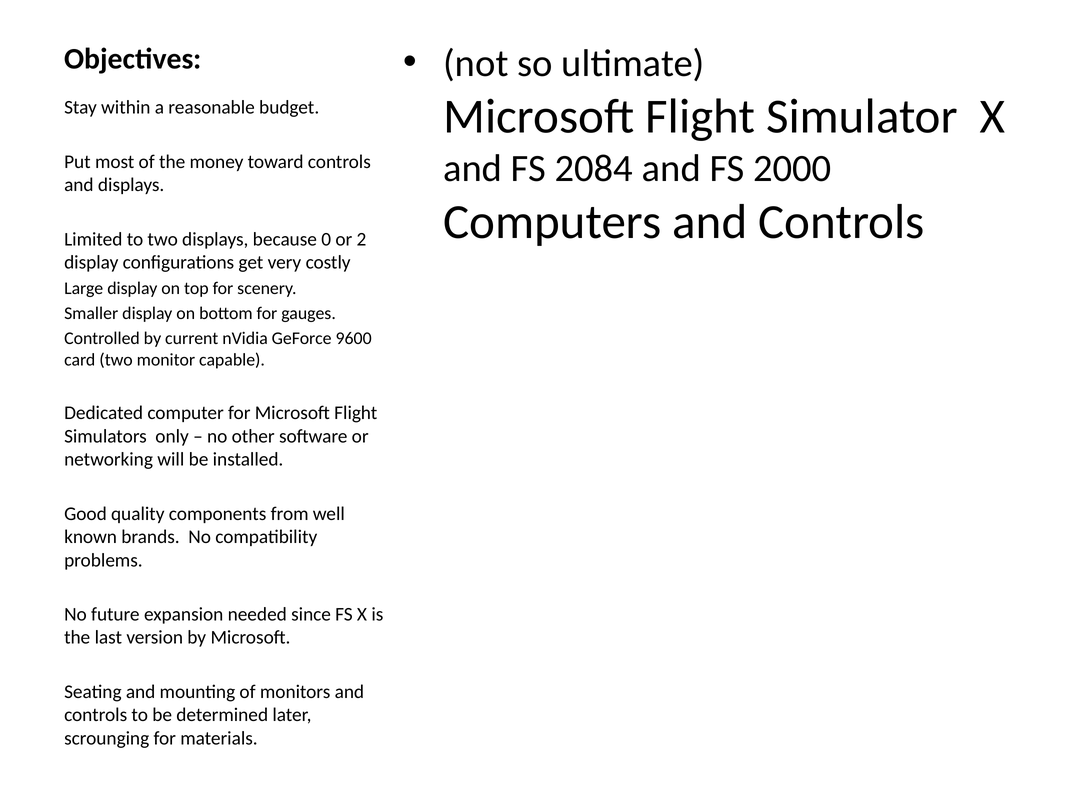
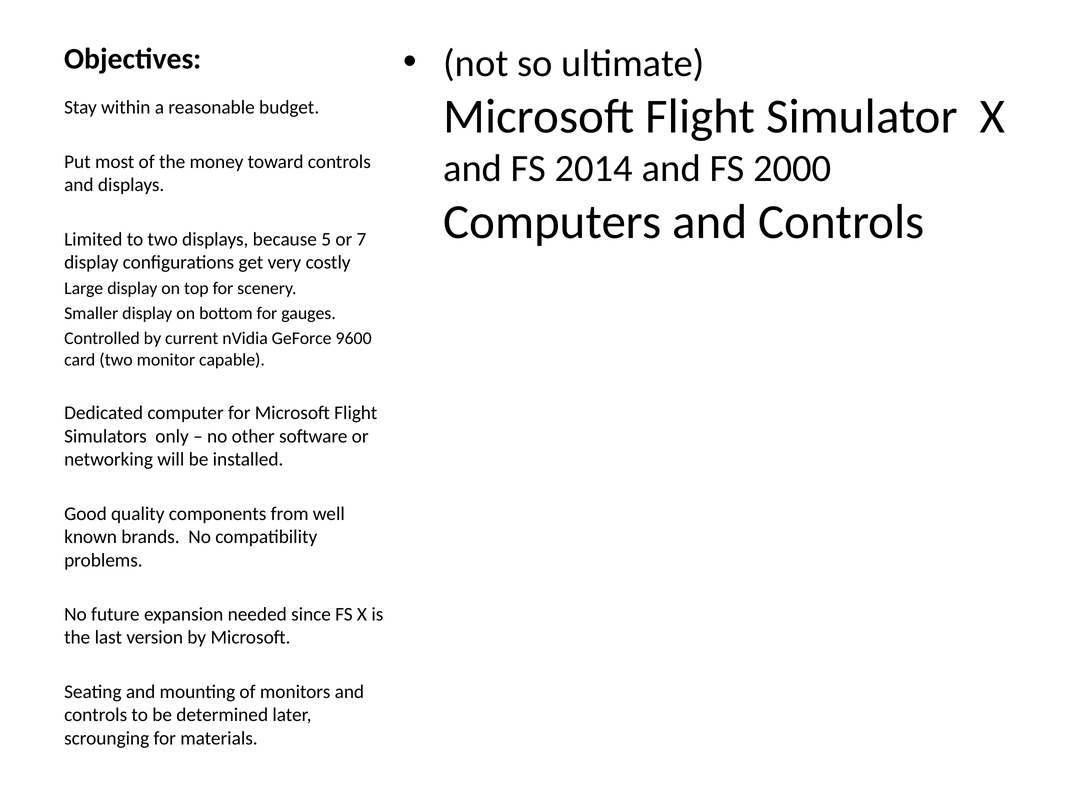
2084: 2084 -> 2014
0: 0 -> 5
2: 2 -> 7
